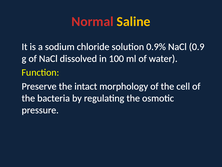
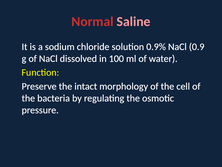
Saline colour: yellow -> pink
